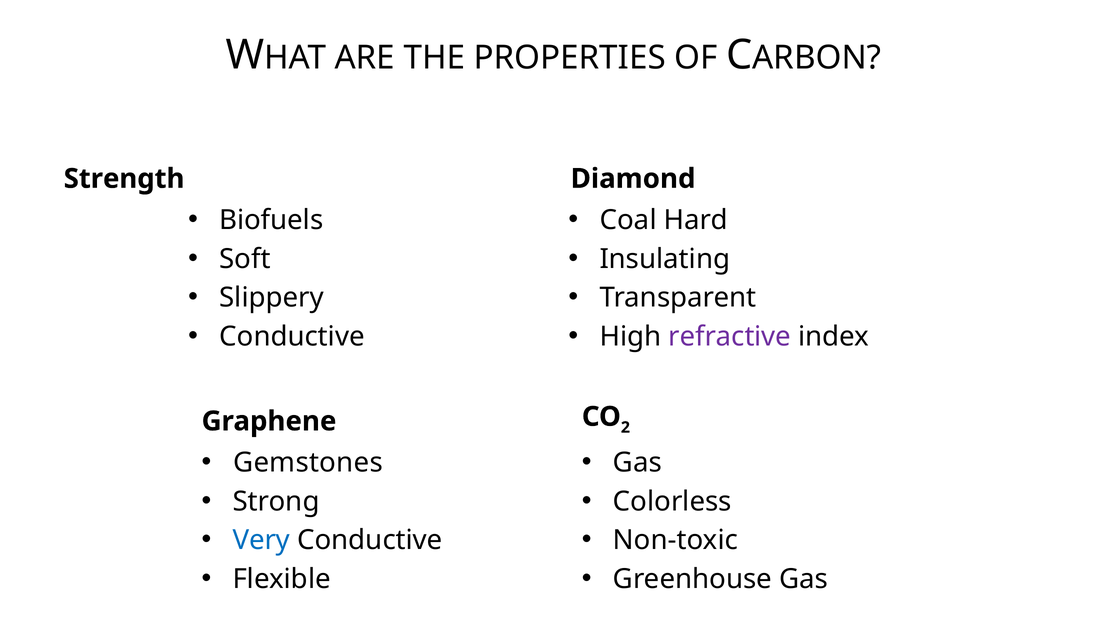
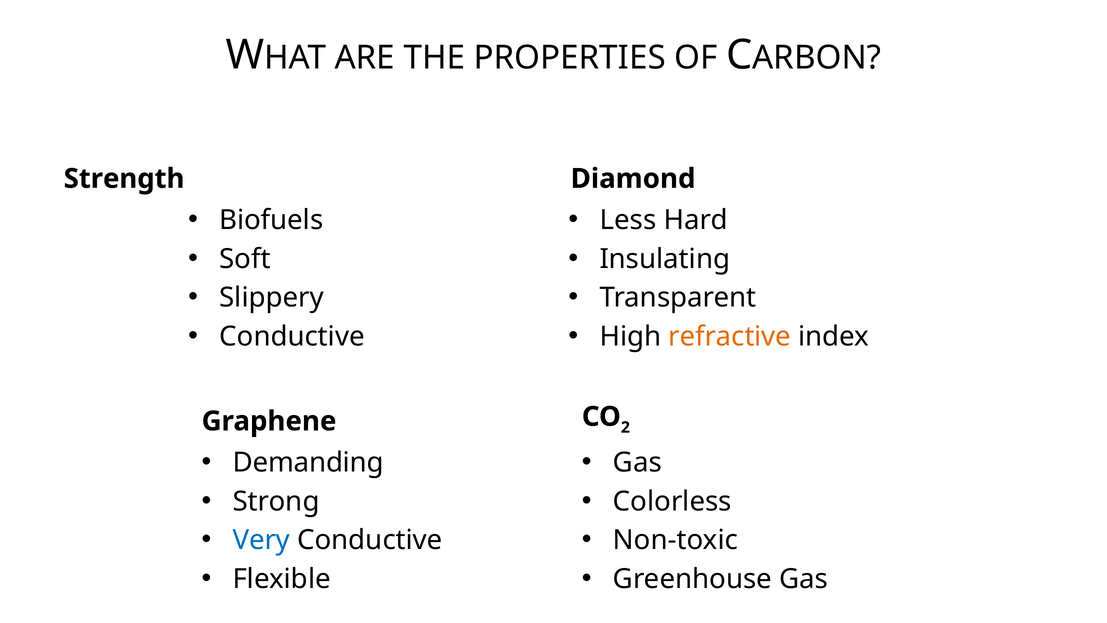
Coal: Coal -> Less
refractive colour: purple -> orange
Gemstones: Gemstones -> Demanding
